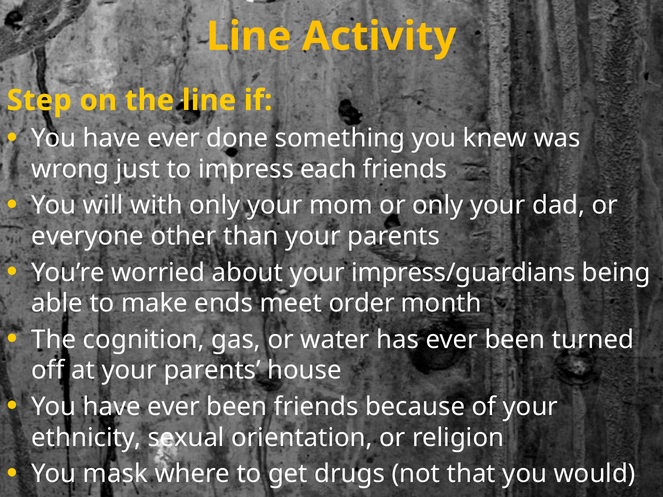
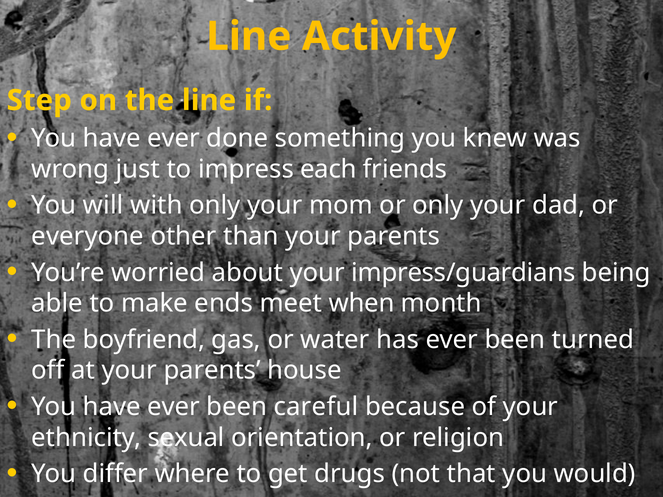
order: order -> when
cognition: cognition -> boyfriend
been friends: friends -> careful
mask: mask -> differ
